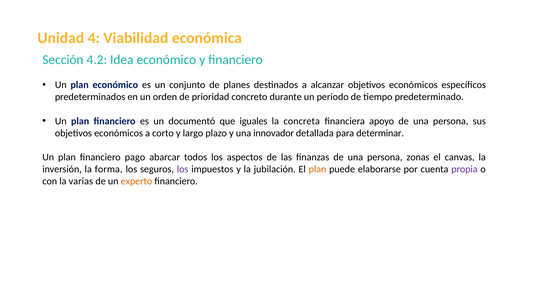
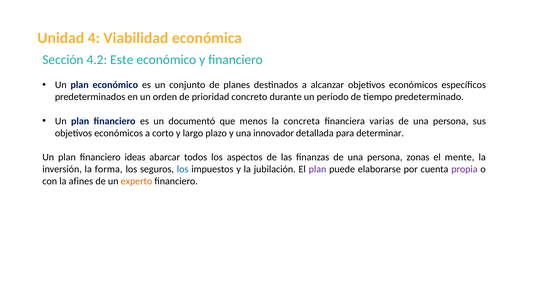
Idea: Idea -> Este
iguales: iguales -> menos
apoyo: apoyo -> varias
pago: pago -> ideas
canvas: canvas -> mente
los at (183, 169) colour: purple -> blue
plan at (318, 169) colour: orange -> purple
varias: varias -> afines
